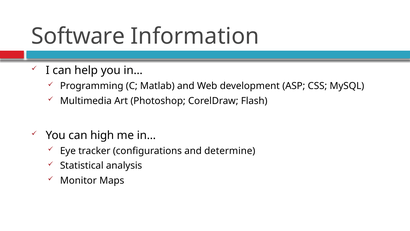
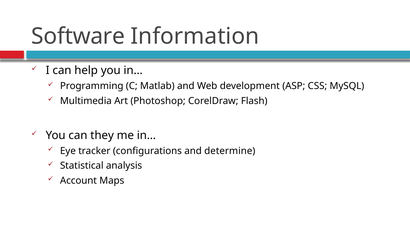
high: high -> they
Monitor: Monitor -> Account
